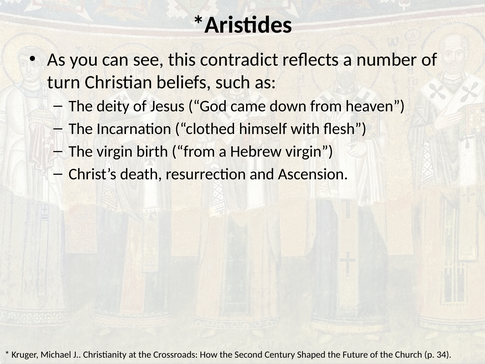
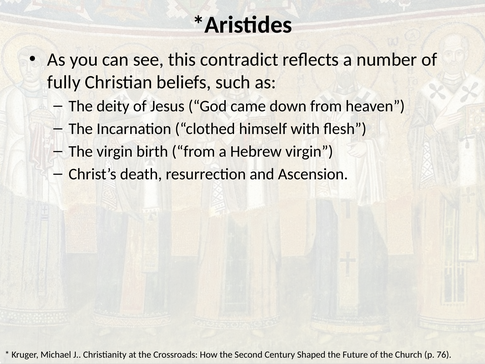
turn: turn -> fully
34: 34 -> 76
